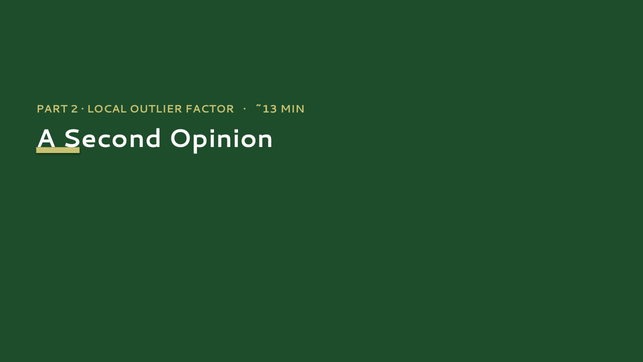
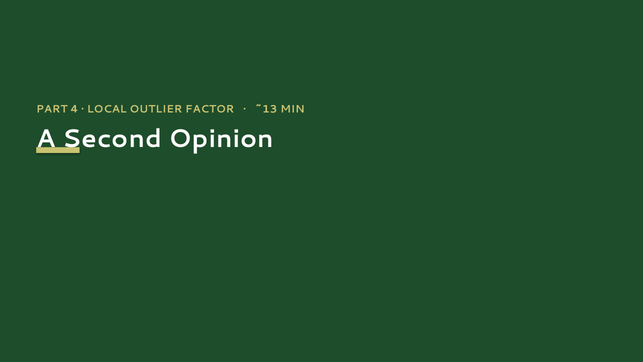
2: 2 -> 4
